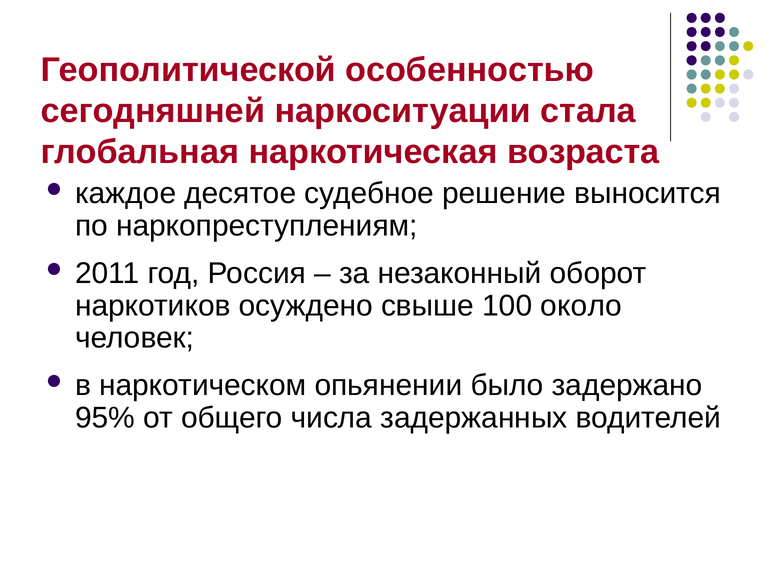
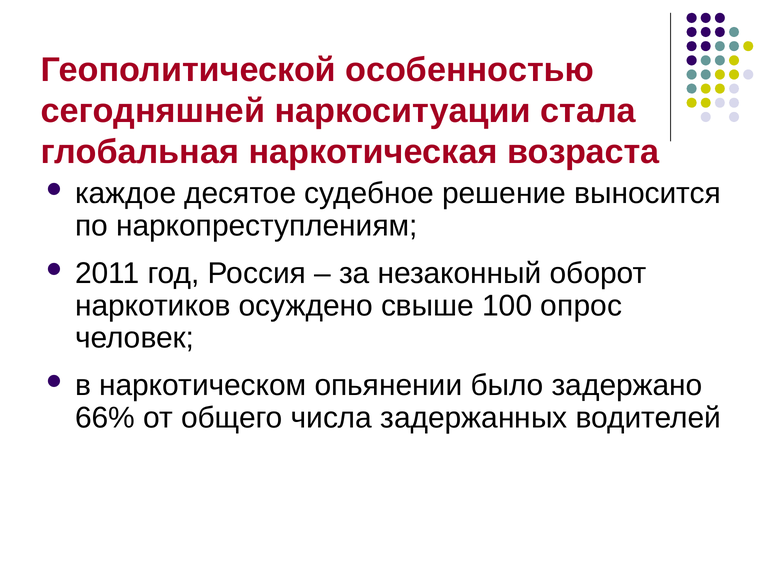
около: около -> опрос
95%: 95% -> 66%
